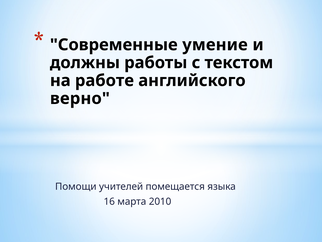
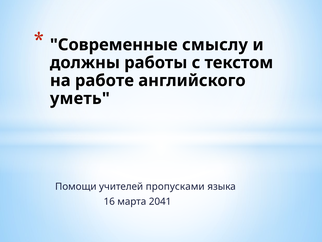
умение: умение -> смыслу
верно: верно -> уметь
помещается: помещается -> пропусками
2010: 2010 -> 2041
